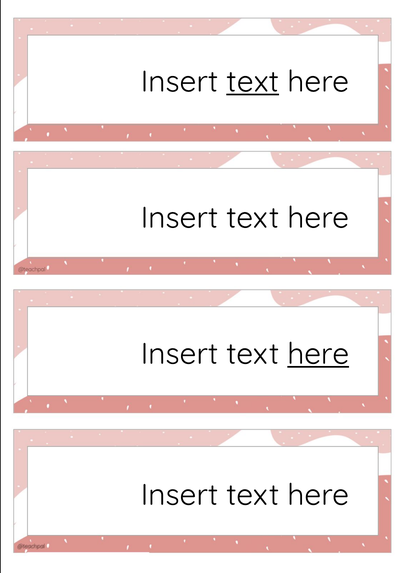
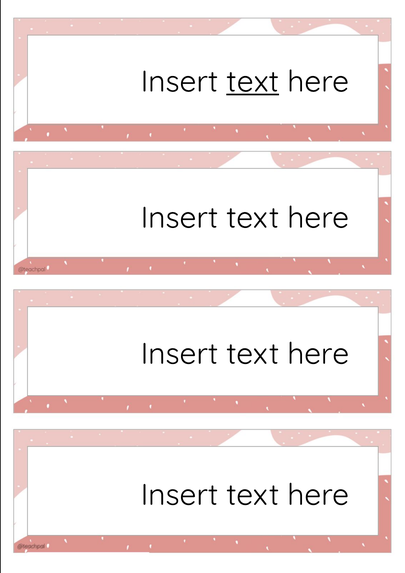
here at (318, 354) underline: present -> none
